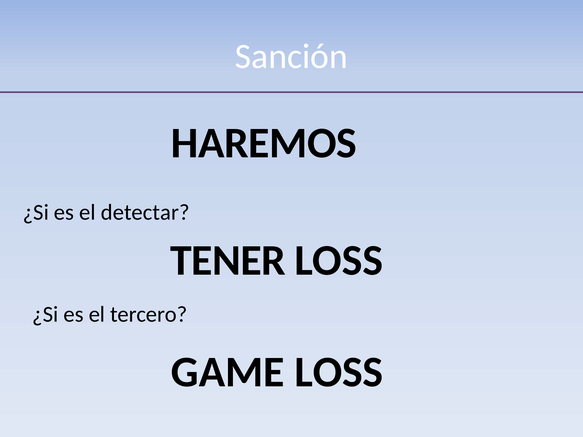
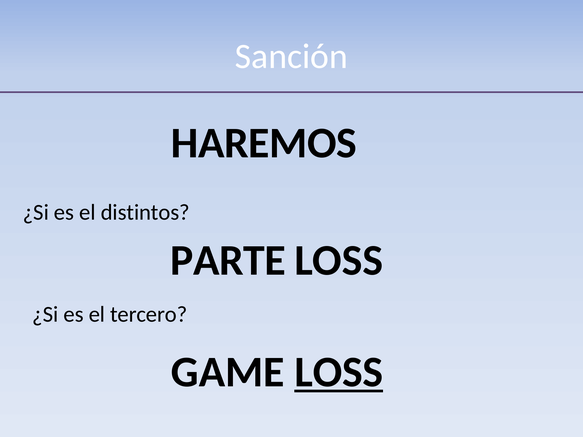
detectar: detectar -> distintos
TENER: TENER -> PARTE
LOSS at (339, 372) underline: none -> present
